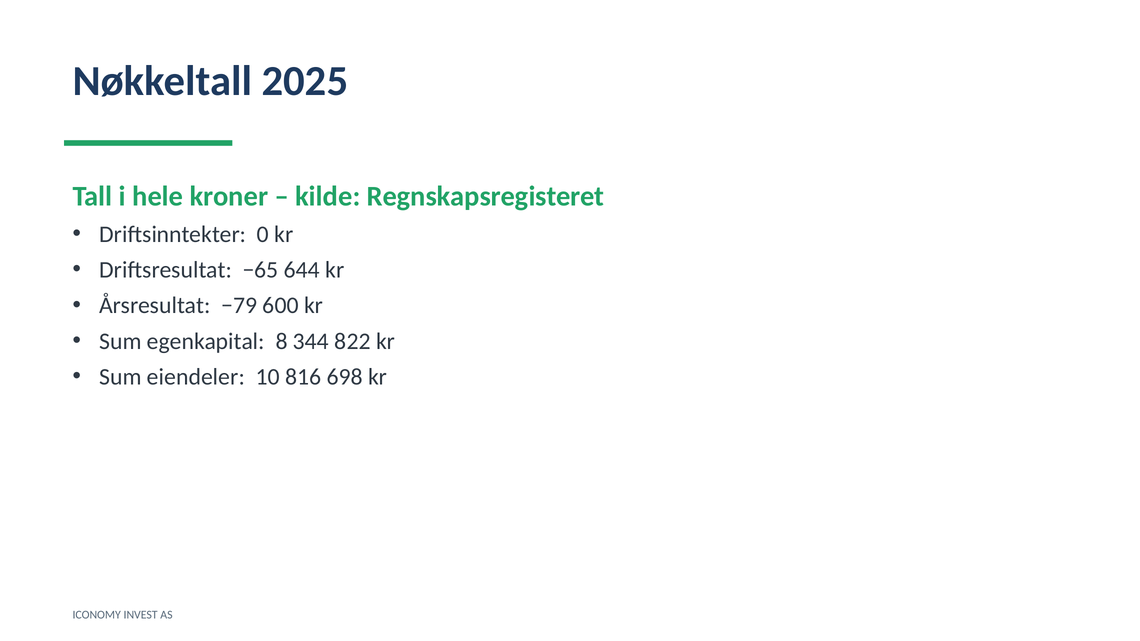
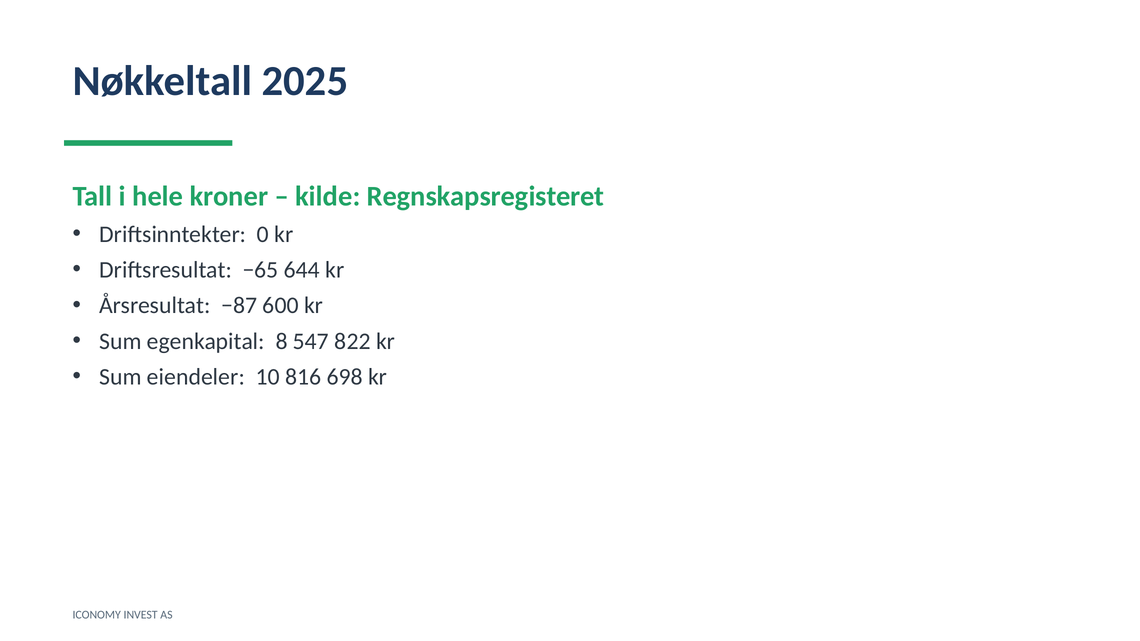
−79: −79 -> −87
344: 344 -> 547
